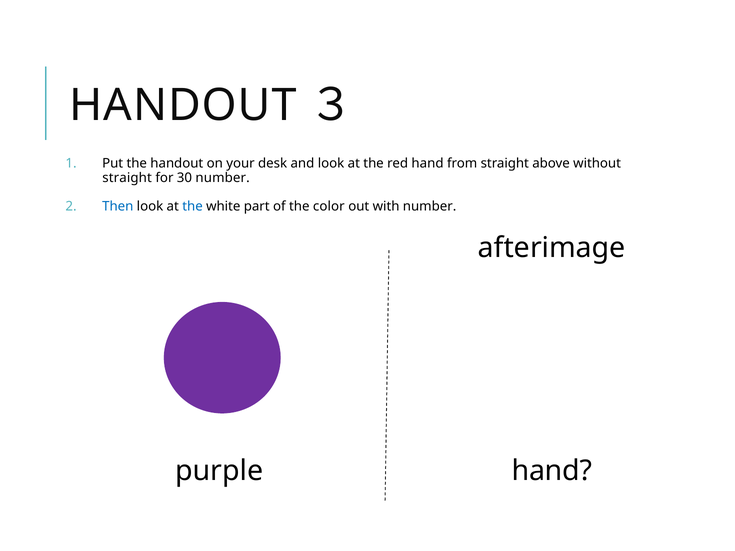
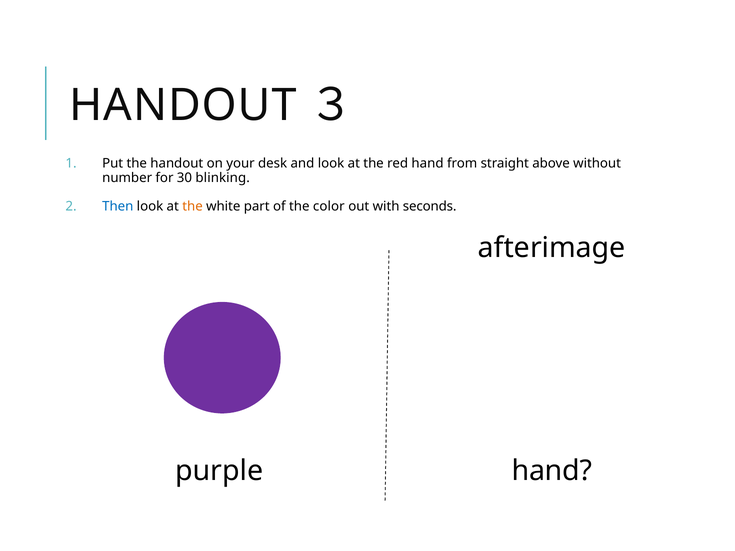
straight at (127, 178): straight -> number
30 number: number -> blinking
the at (193, 207) colour: blue -> orange
with number: number -> seconds
